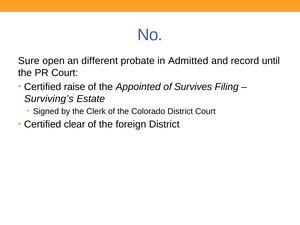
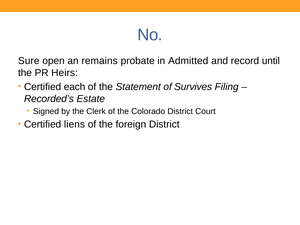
different: different -> remains
PR Court: Court -> Heirs
raise: raise -> each
Appointed: Appointed -> Statement
Surviving’s: Surviving’s -> Recorded’s
clear: clear -> liens
